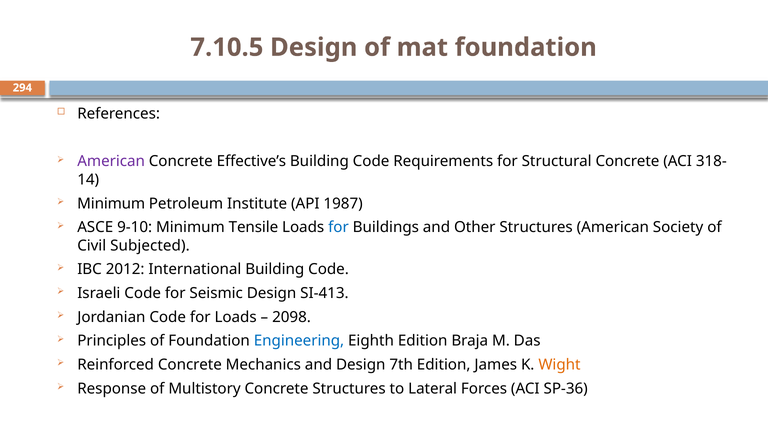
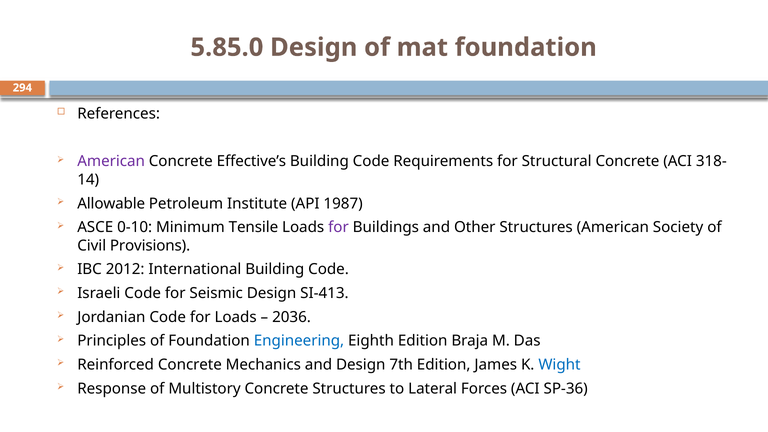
7.10.5: 7.10.5 -> 5.85.0
Minimum at (111, 204): Minimum -> Allowable
9-10: 9-10 -> 0-10
for at (338, 227) colour: blue -> purple
Subjected: Subjected -> Provisions
2098: 2098 -> 2036
Wight colour: orange -> blue
